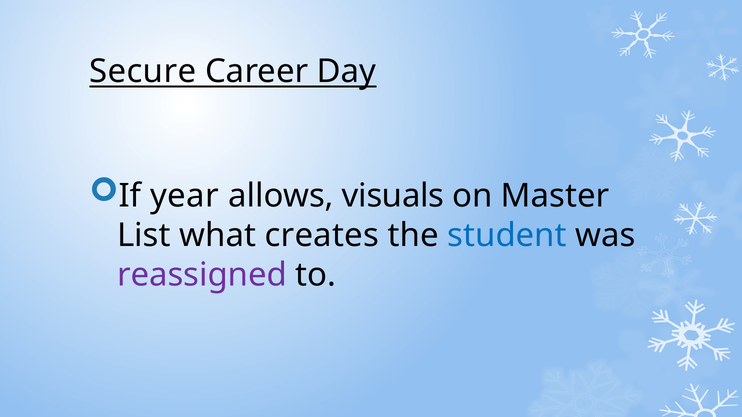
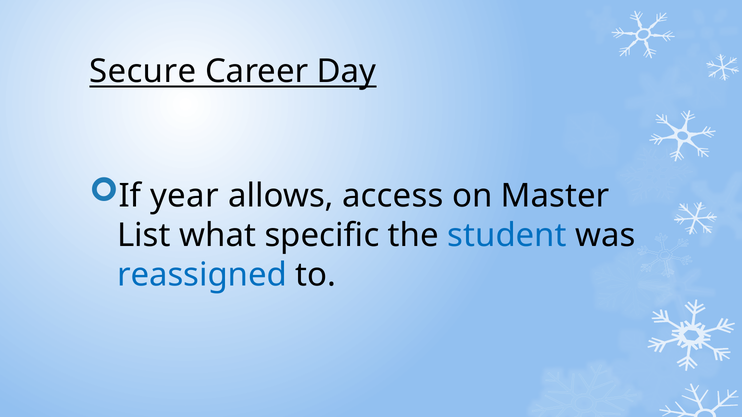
visuals: visuals -> access
creates: creates -> specific
reassigned colour: purple -> blue
